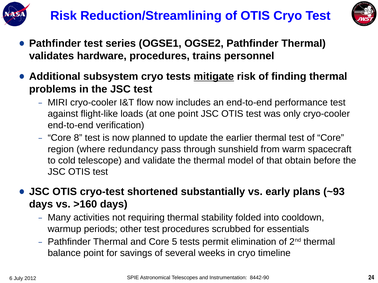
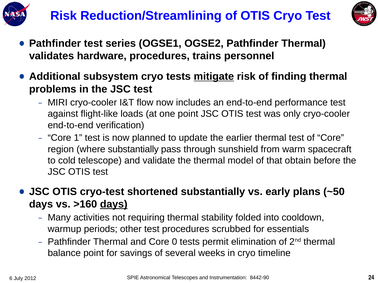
8: 8 -> 1
where redundancy: redundancy -> substantially
~93: ~93 -> ~50
days at (114, 205) underline: none -> present
5: 5 -> 0
